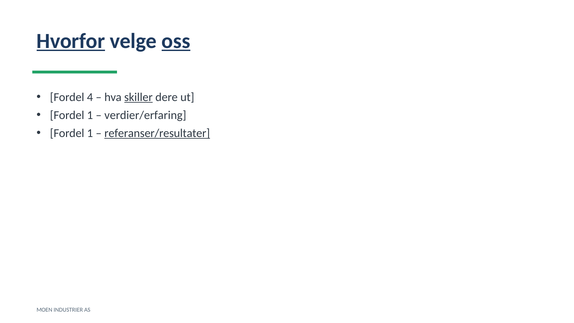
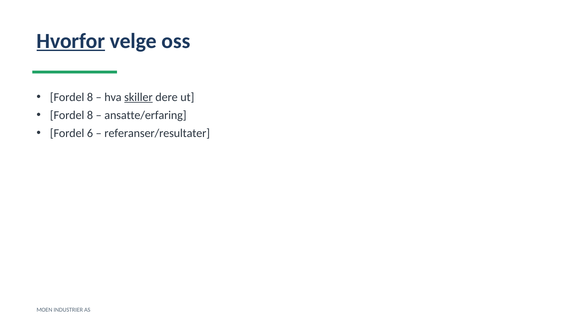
oss underline: present -> none
4 at (90, 97): 4 -> 8
1 at (90, 115): 1 -> 8
verdier/erfaring: verdier/erfaring -> ansatte/erfaring
1 at (90, 133): 1 -> 6
referanser/resultater underline: present -> none
